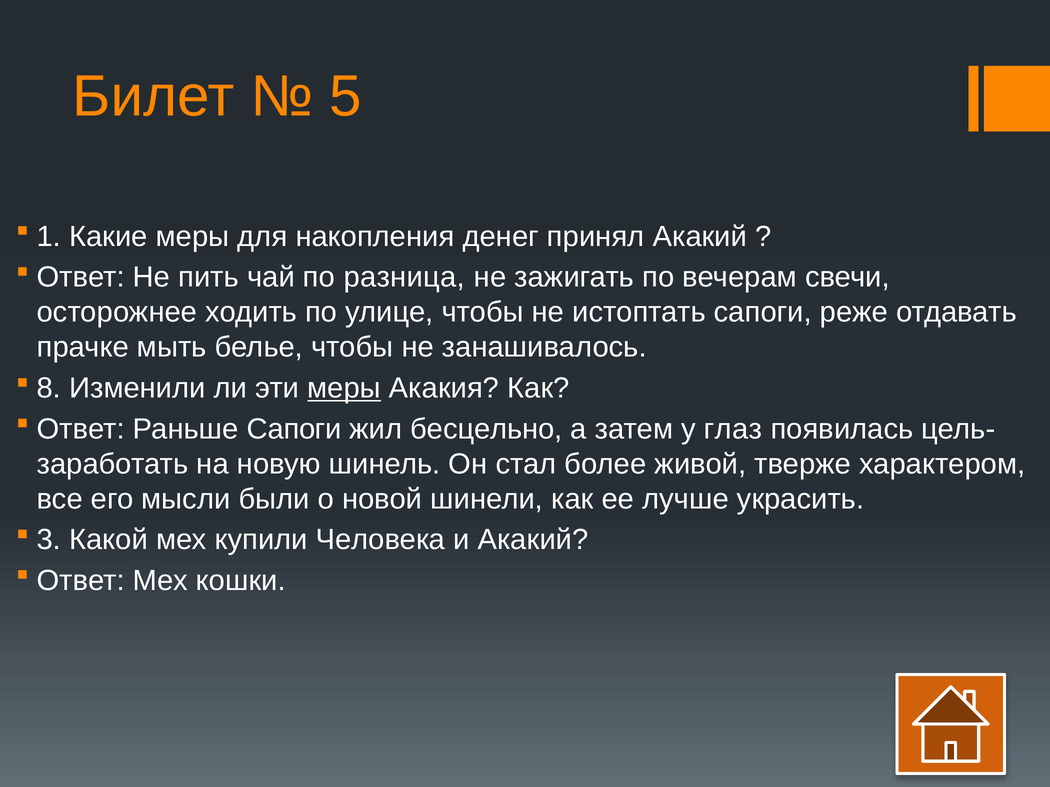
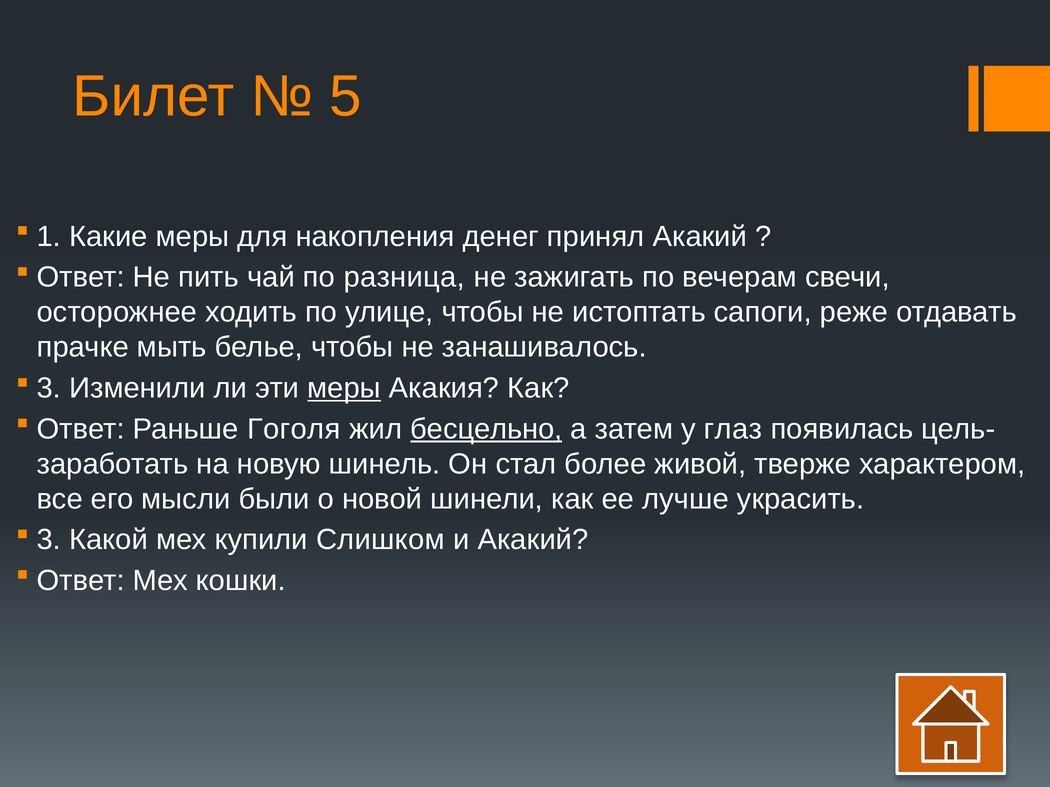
8 at (49, 388): 8 -> 3
Раньше Сапоги: Сапоги -> Гоголя
бесцельно underline: none -> present
Человека: Человека -> Слишком
